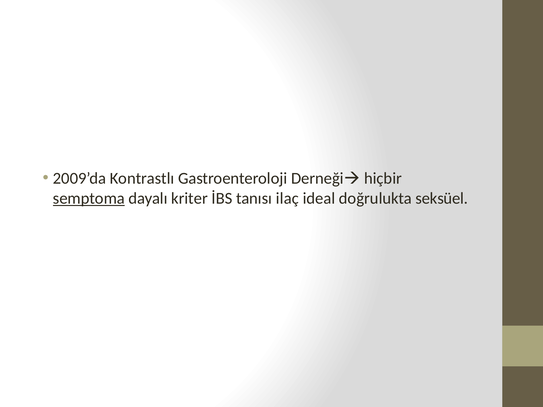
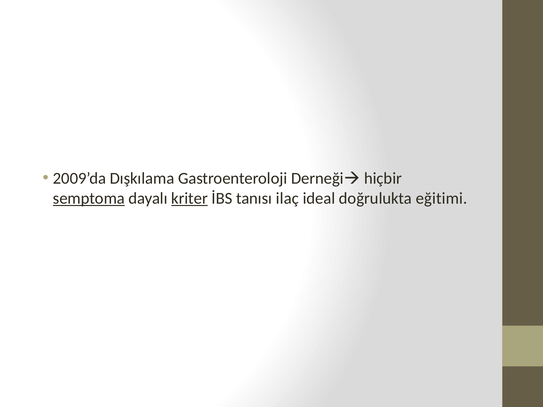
Kontrastlı: Kontrastlı -> Dışkılama
kriter underline: none -> present
seksüel: seksüel -> eğitimi
